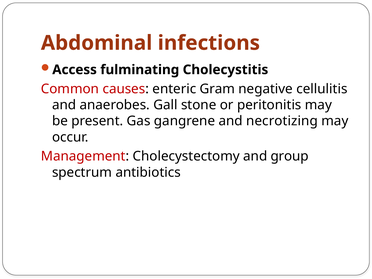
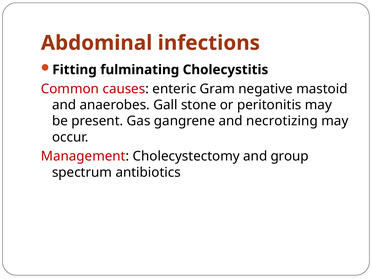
Access: Access -> Fitting
cellulitis: cellulitis -> mastoid
